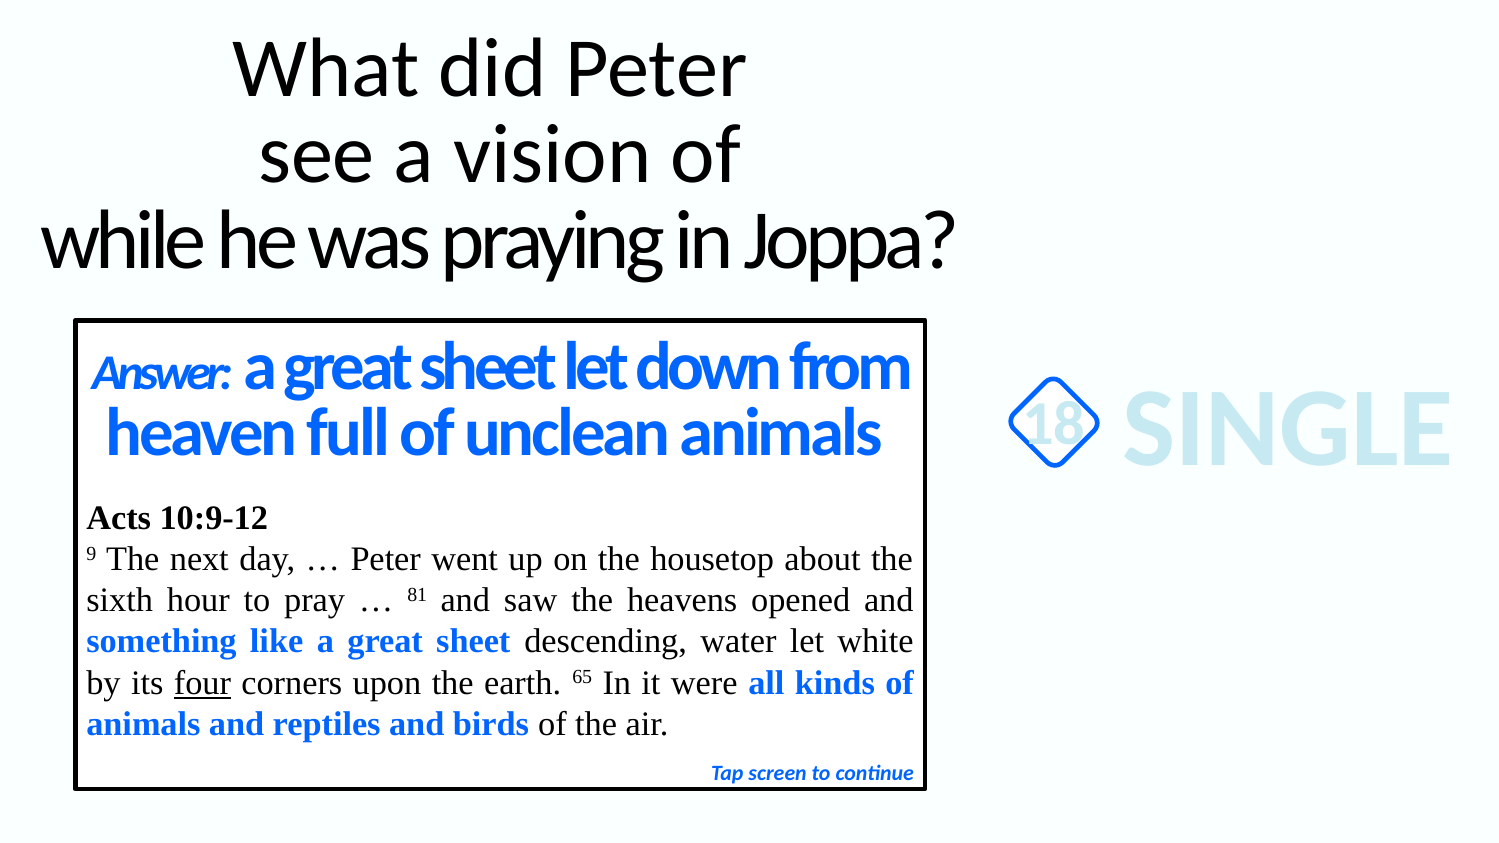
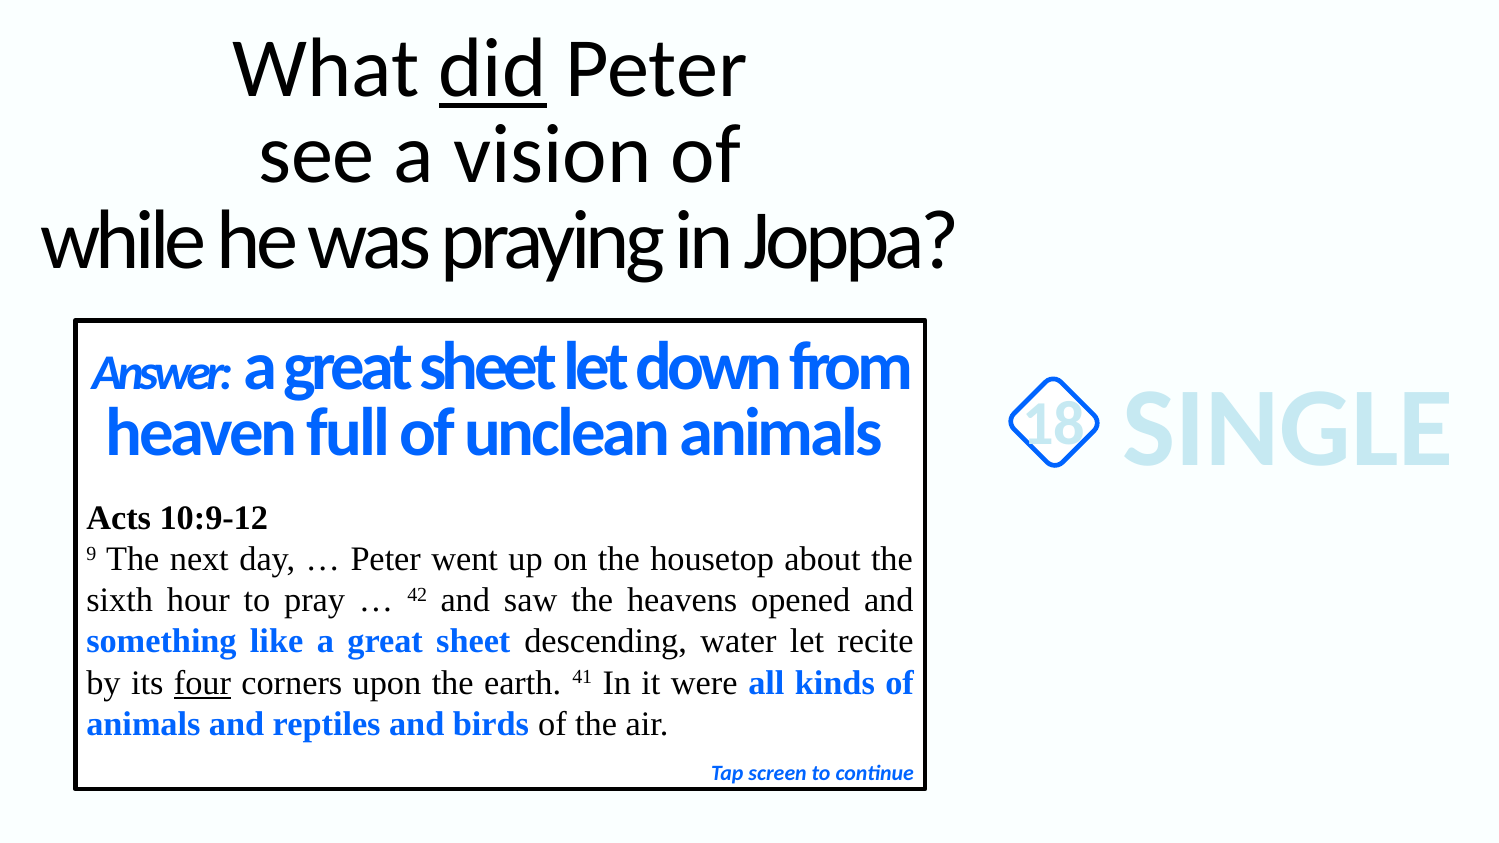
did underline: none -> present
81: 81 -> 42
white: white -> recite
65: 65 -> 41
